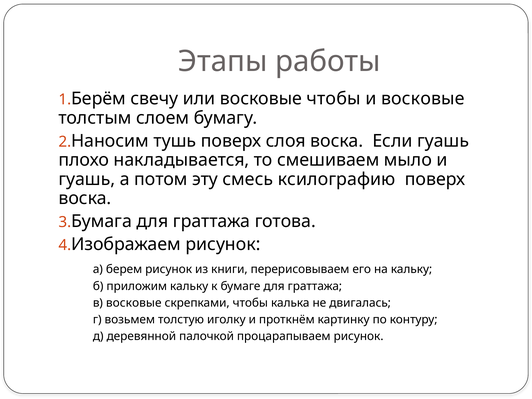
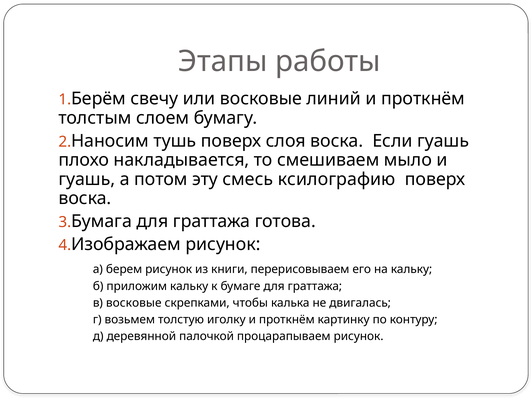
восковые чтобы: чтобы -> линий
восковые at (423, 99): восковые -> проткнём
